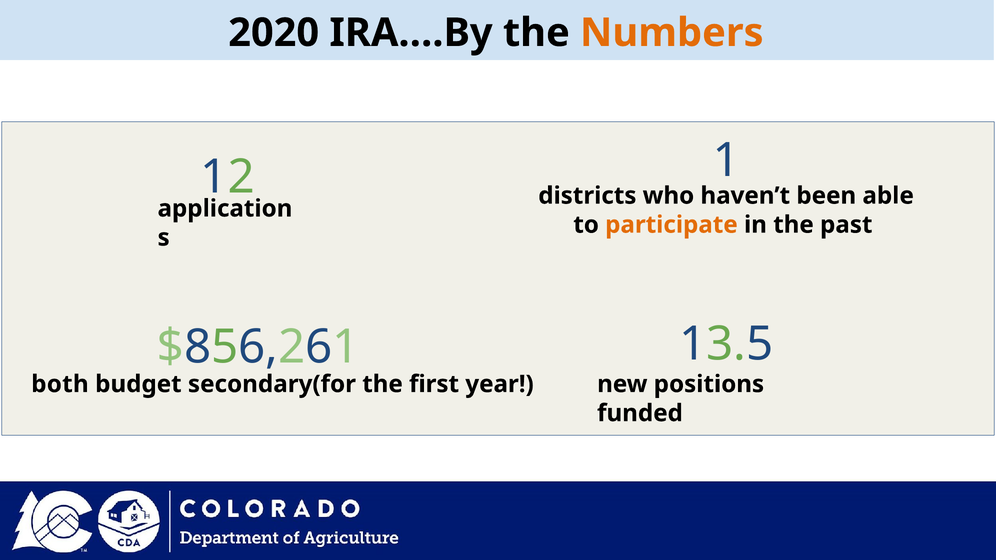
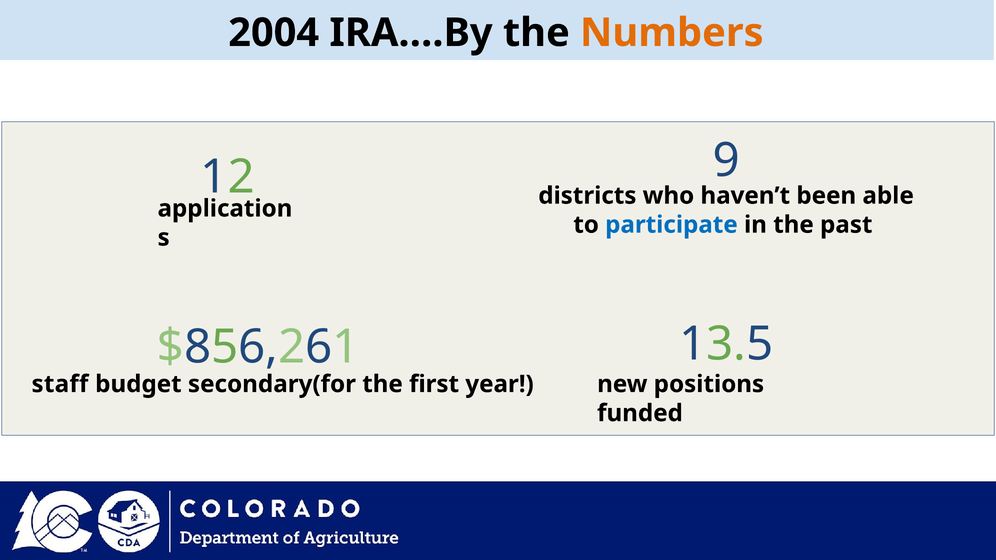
2020: 2020 -> 2004
1: 1 -> 9
participate colour: orange -> blue
both: both -> staff
